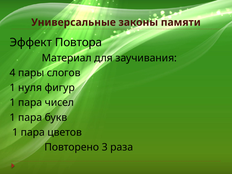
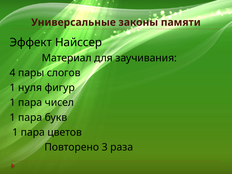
Повтора: Повтора -> Найссер
